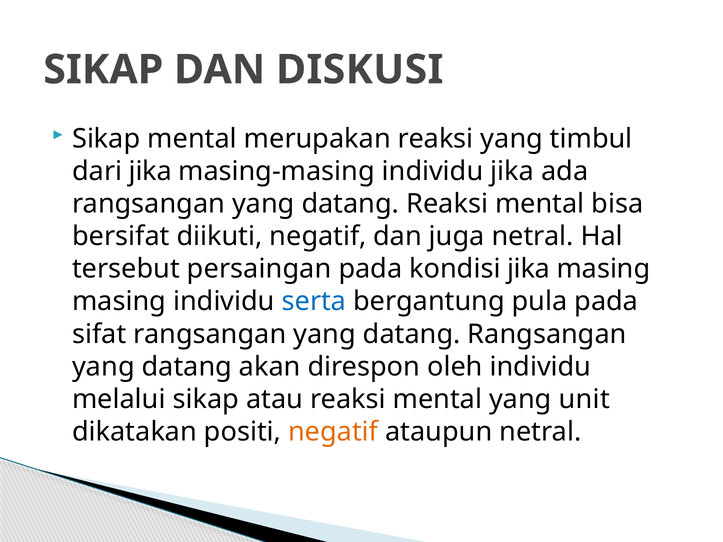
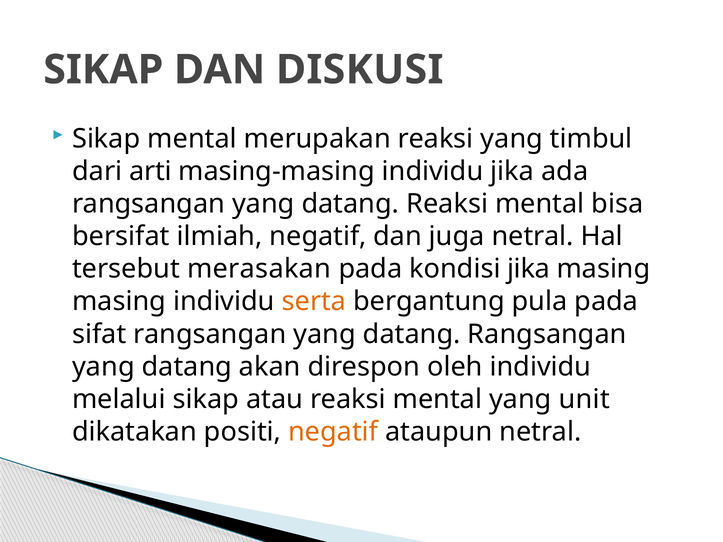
dari jika: jika -> arti
diikuti: diikuti -> ilmiah
persaingan: persaingan -> merasakan
serta colour: blue -> orange
